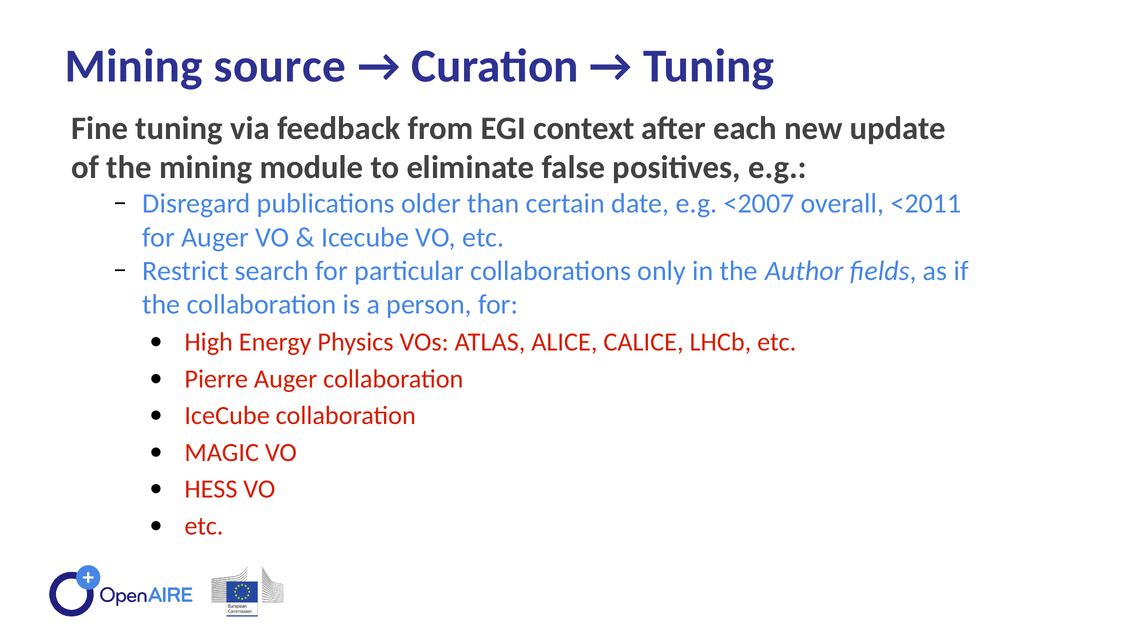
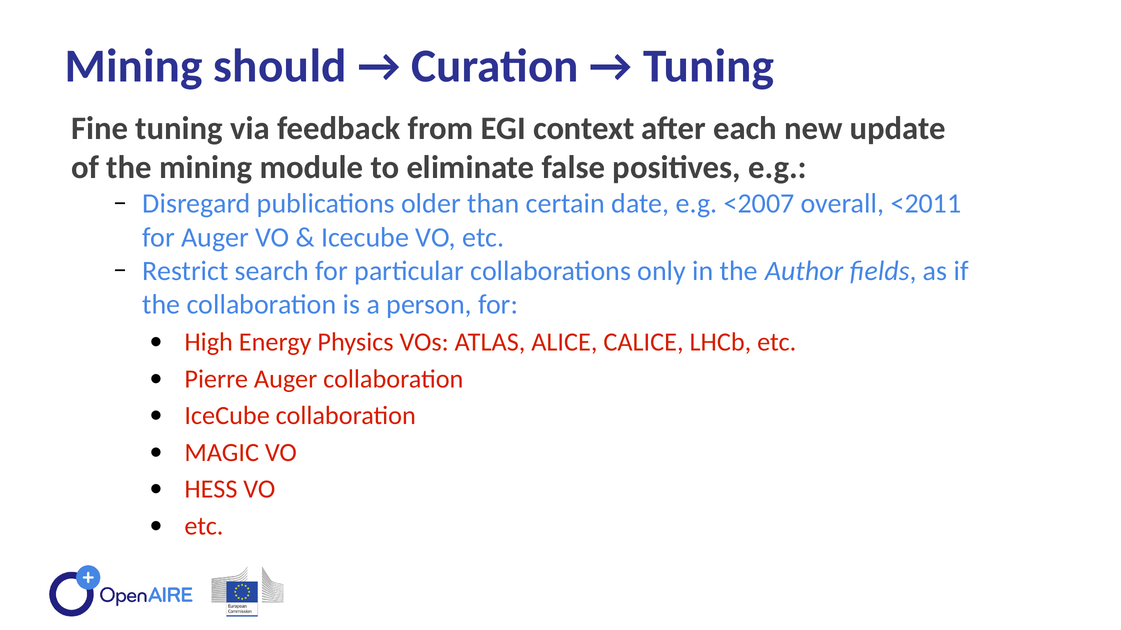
source: source -> should
